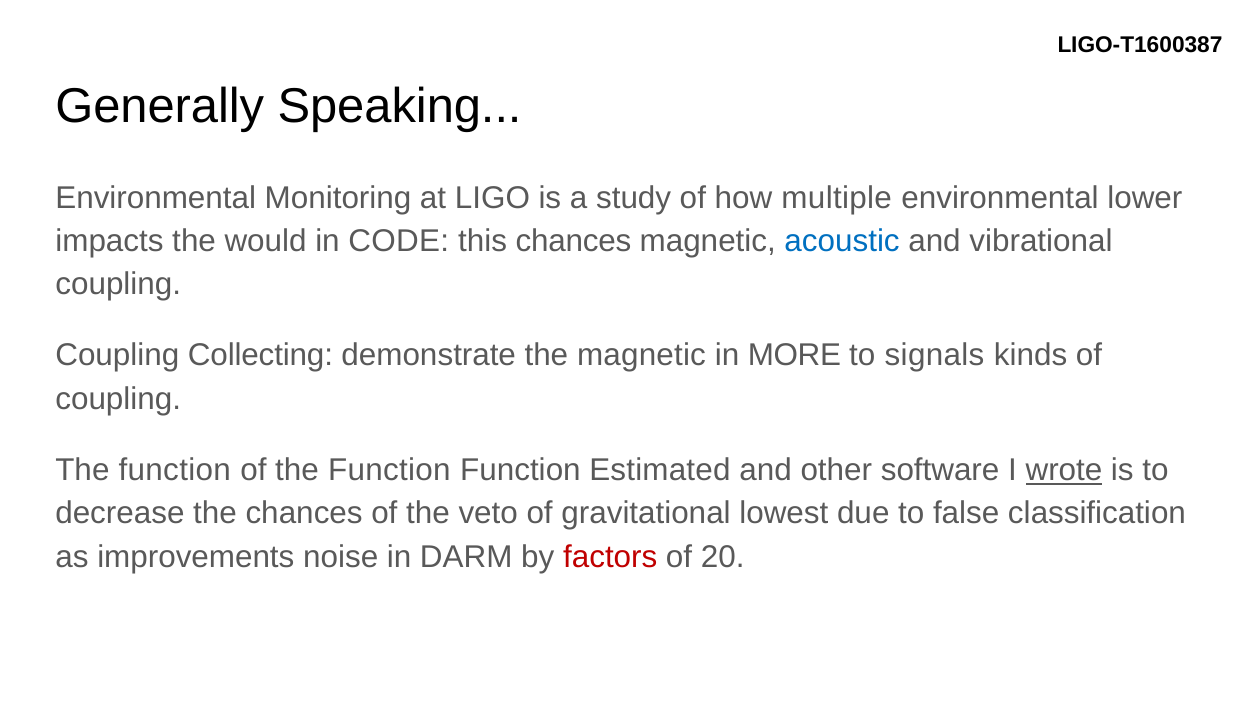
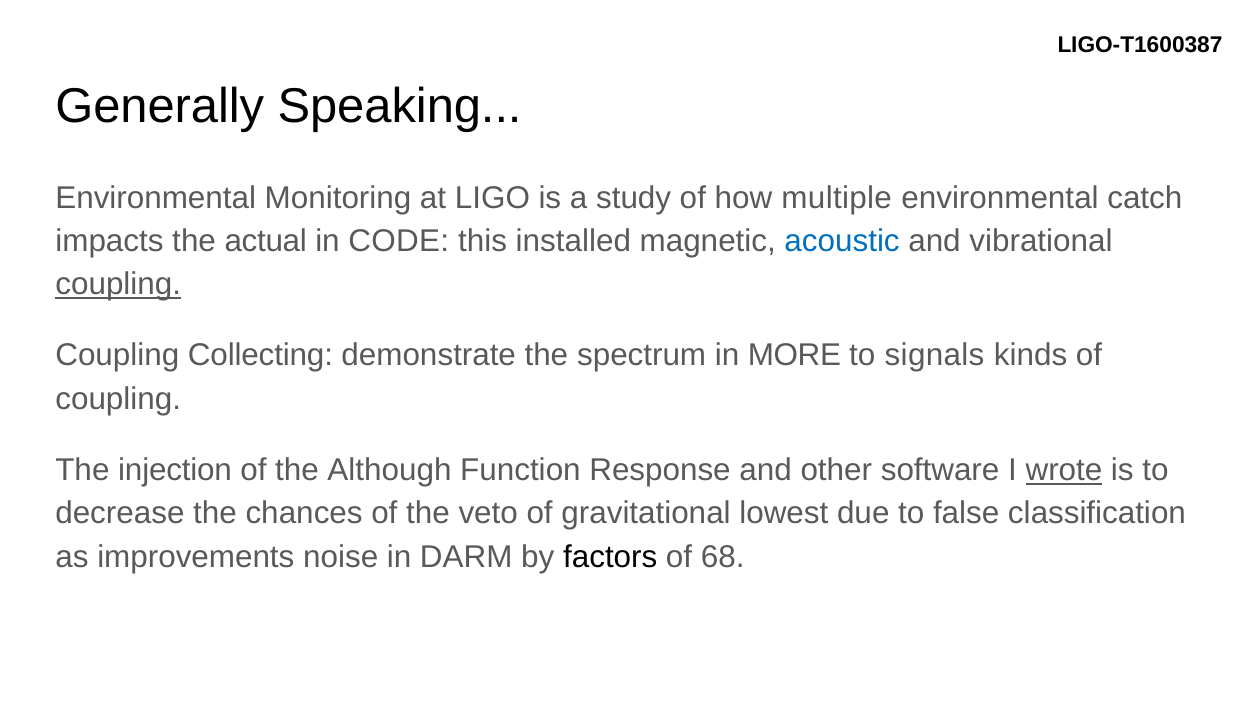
lower: lower -> catch
would: would -> actual
this chances: chances -> installed
coupling at (118, 284) underline: none -> present
the magnetic: magnetic -> spectrum
function at (175, 470): function -> injection
of the Function: Function -> Although
Estimated: Estimated -> Response
factors colour: red -> black
20: 20 -> 68
